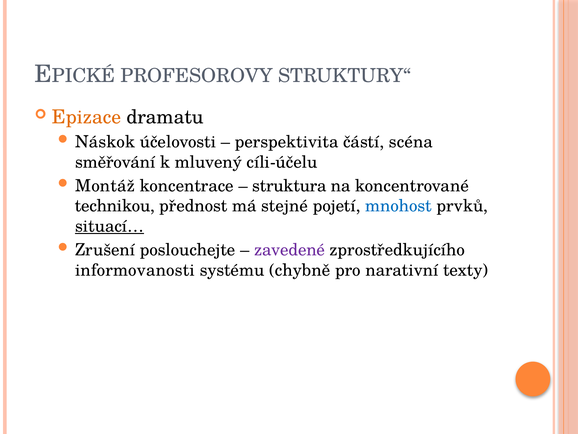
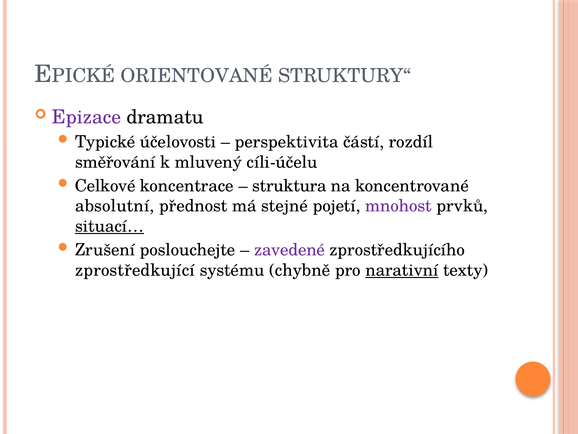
PROFESOROVY: PROFESOROVY -> ORIENTOVANÉ
Epizace colour: orange -> purple
Náskok: Náskok -> Typické
scéna: scéna -> rozdíl
Montáž: Montáž -> Celkové
technikou: technikou -> absolutní
mnohost colour: blue -> purple
informovanosti: informovanosti -> zprostředkující
narativní underline: none -> present
